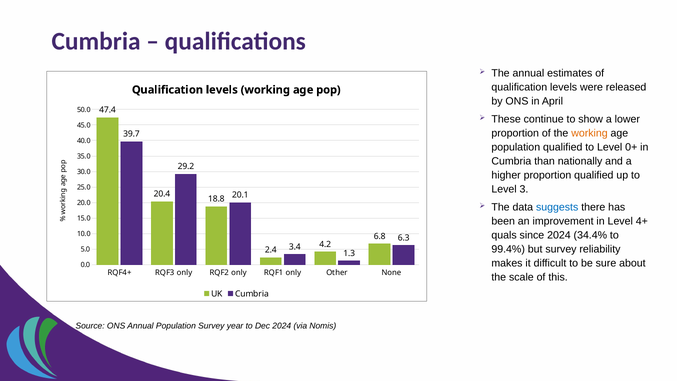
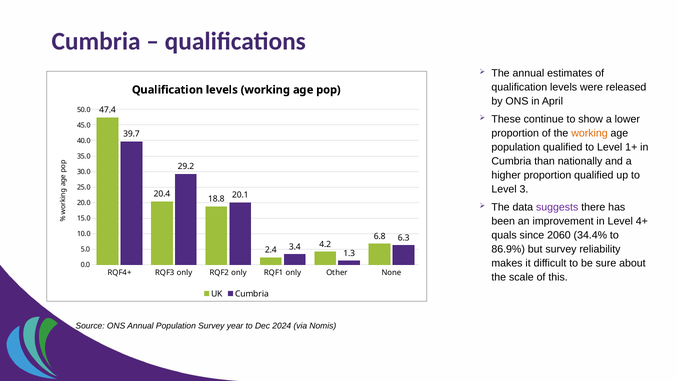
0+: 0+ -> 1+
suggests colour: blue -> purple
since 2024: 2024 -> 2060
99.4%: 99.4% -> 86.9%
